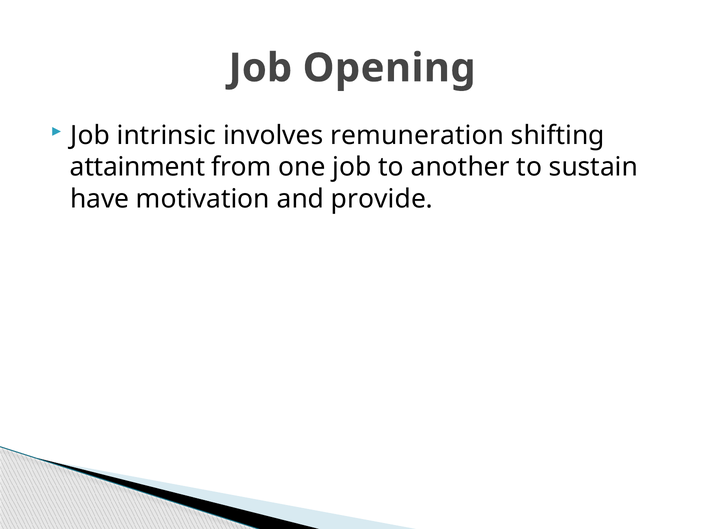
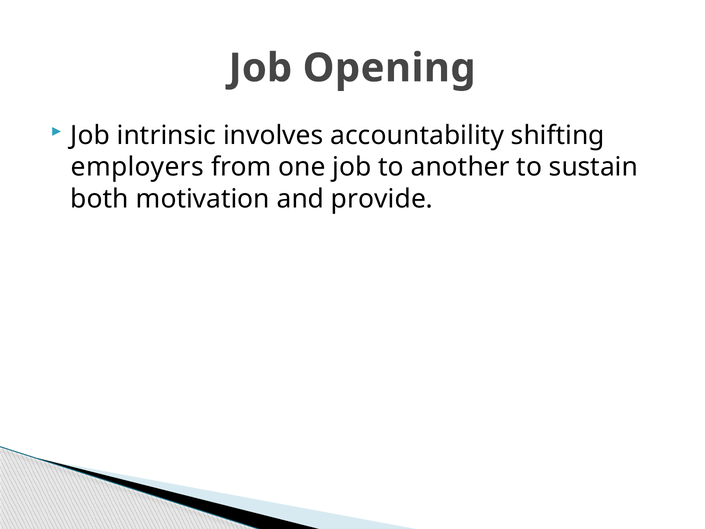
remuneration: remuneration -> accountability
attainment: attainment -> employers
have: have -> both
